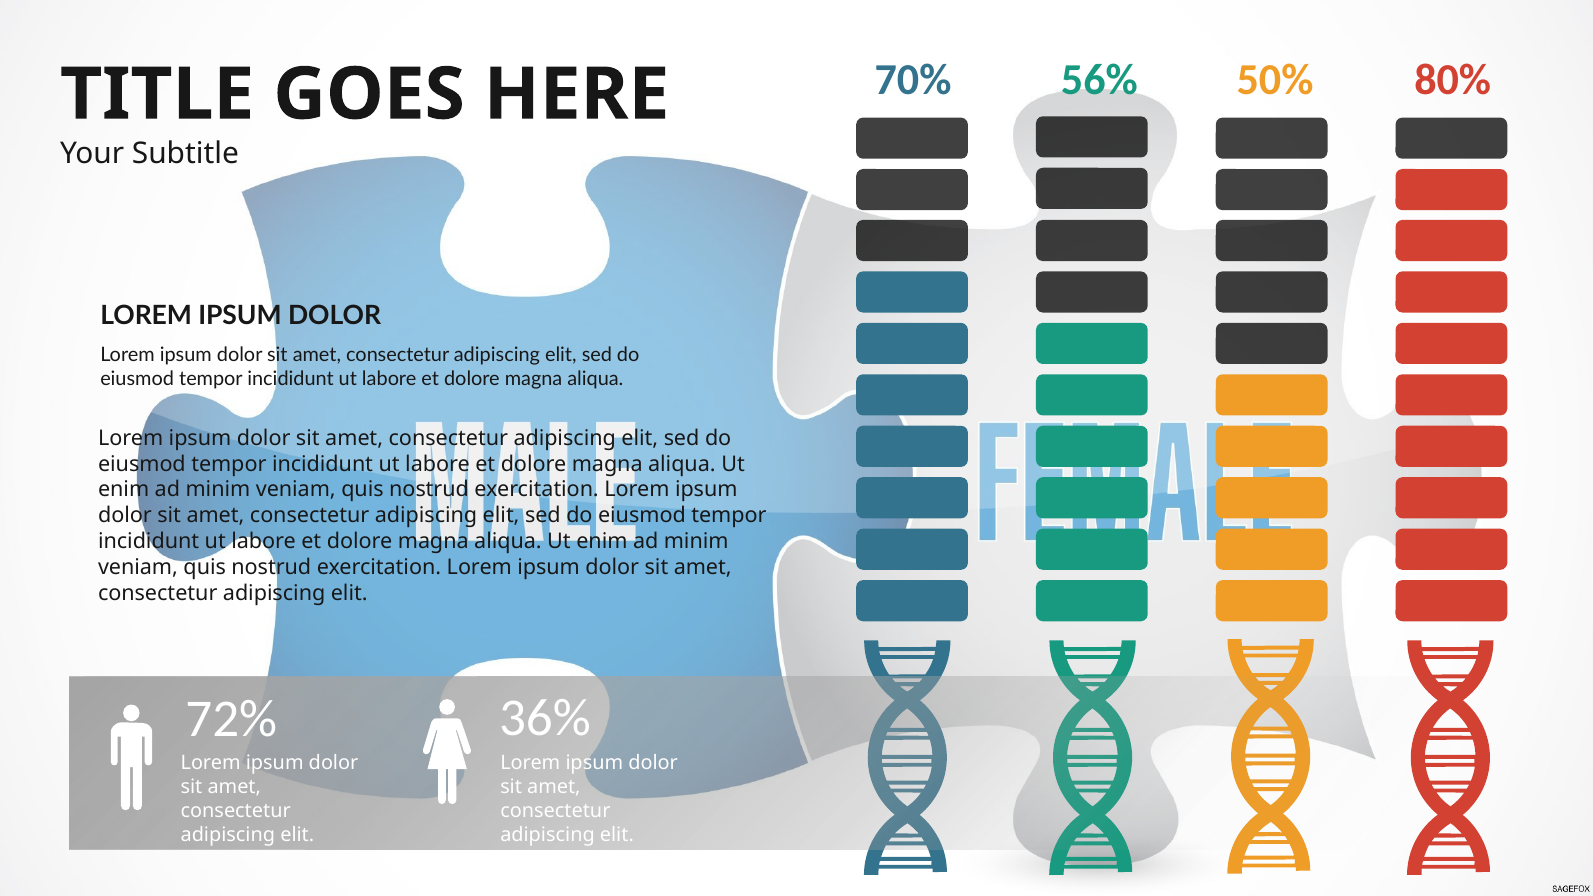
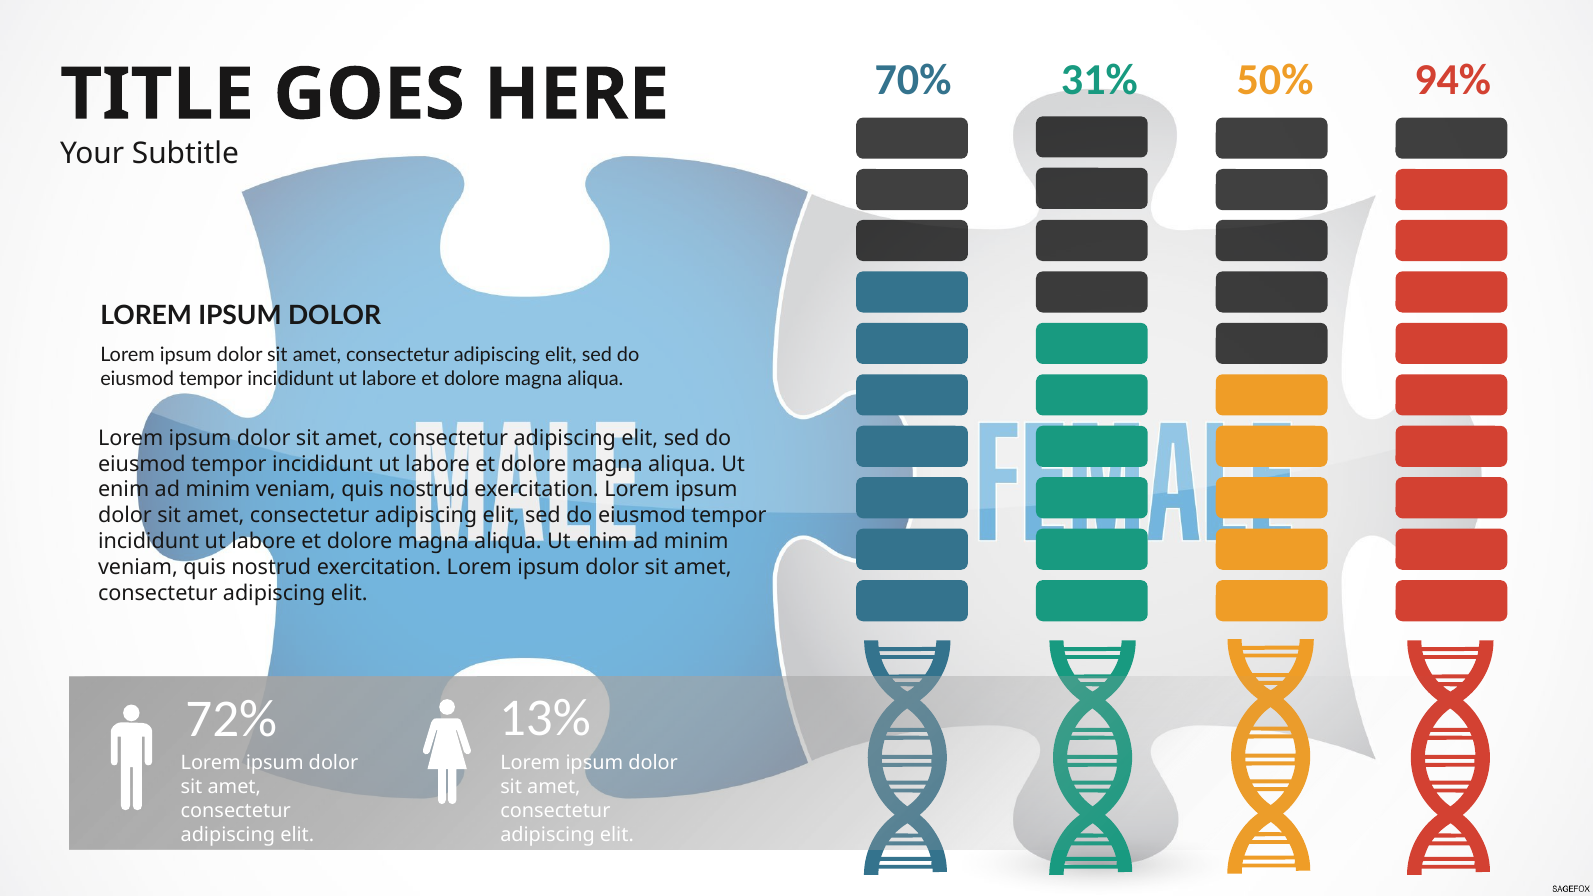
56%: 56% -> 31%
80%: 80% -> 94%
36%: 36% -> 13%
